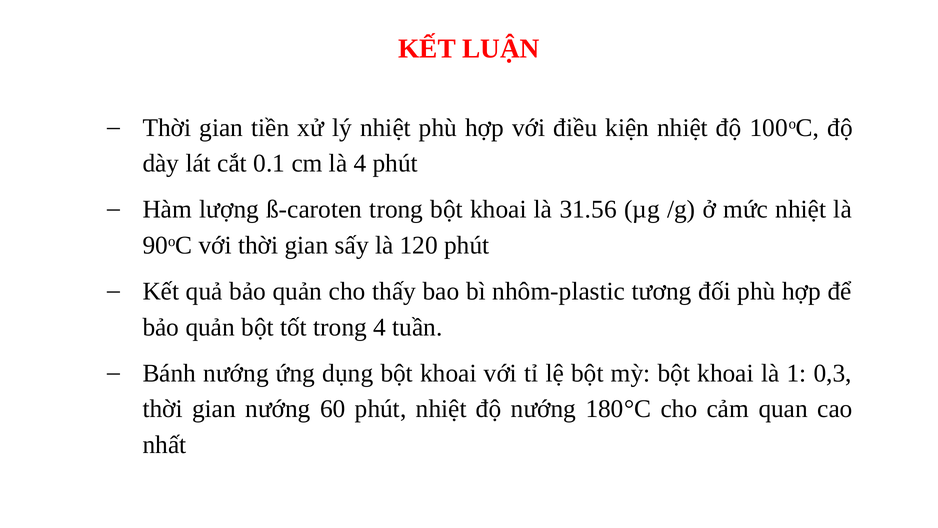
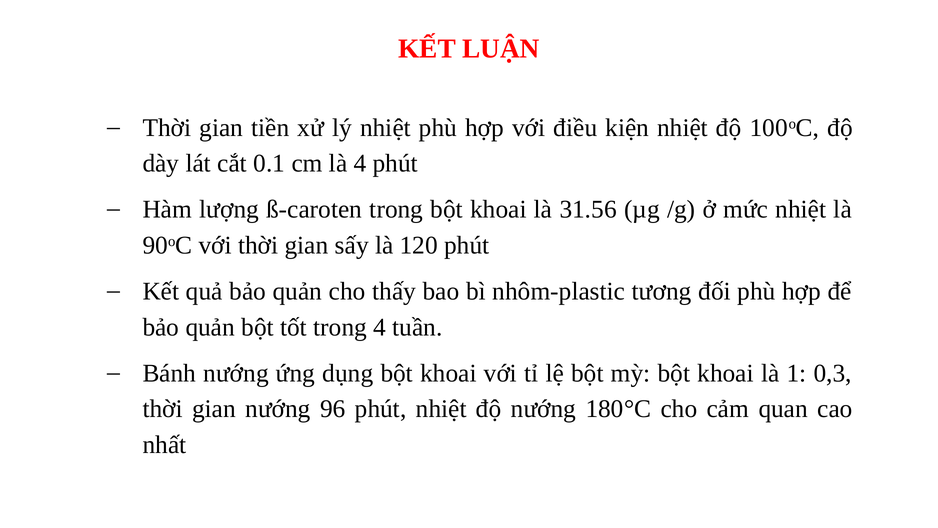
60: 60 -> 96
